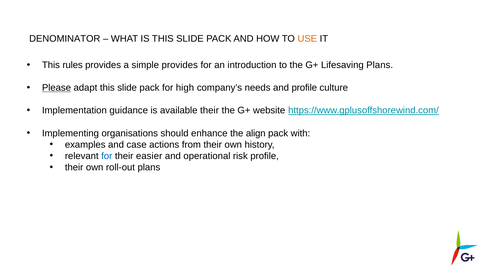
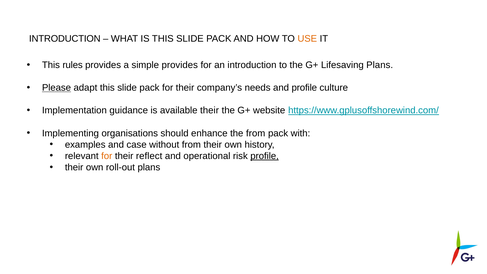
DENOMINATOR at (65, 39): DENOMINATOR -> INTRODUCTION
pack for high: high -> their
the align: align -> from
actions: actions -> without
for at (107, 156) colour: blue -> orange
easier: easier -> reflect
profile at (265, 156) underline: none -> present
